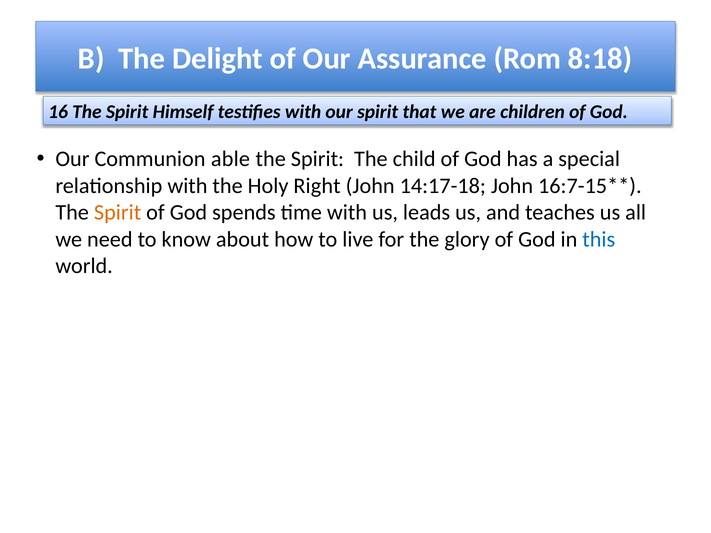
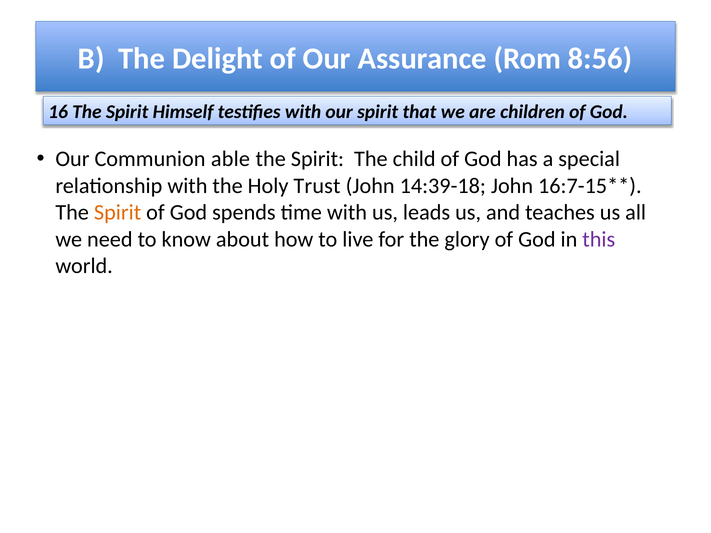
8:18: 8:18 -> 8:56
Right: Right -> Trust
14:17-18: 14:17-18 -> 14:39-18
this colour: blue -> purple
